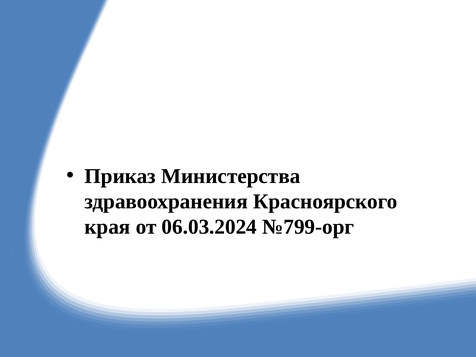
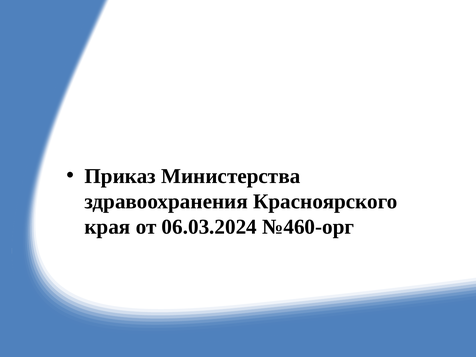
№799-орг: №799-орг -> №460-орг
